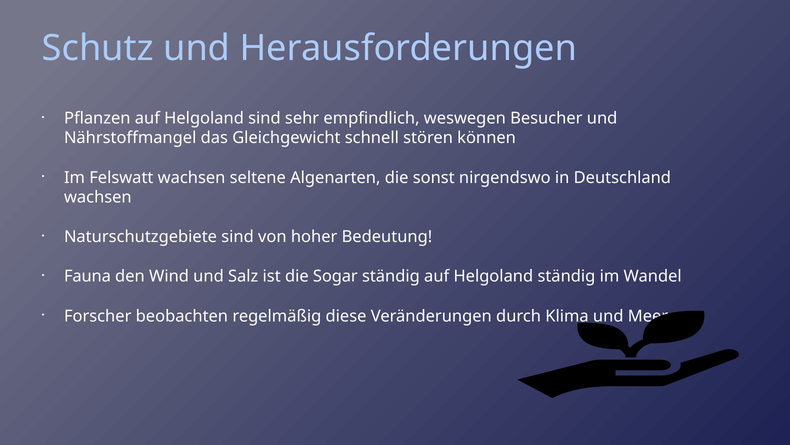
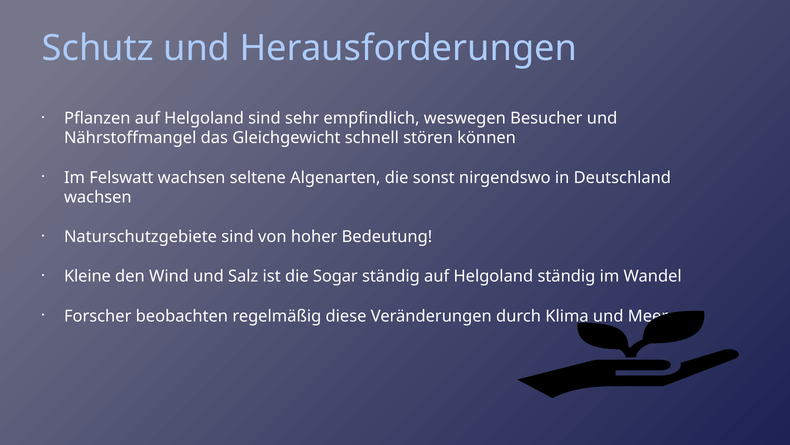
Fauna: Fauna -> Kleine
